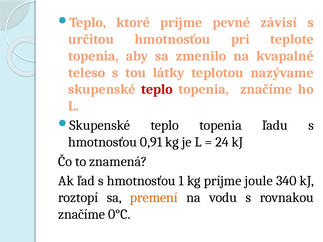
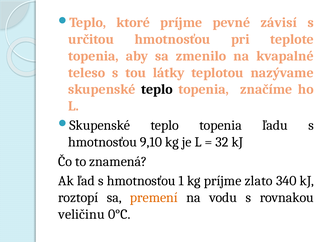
teplo at (157, 89) colour: red -> black
0,91: 0,91 -> 9,10
24: 24 -> 32
joule: joule -> zlato
značíme at (82, 214): značíme -> veličinu
